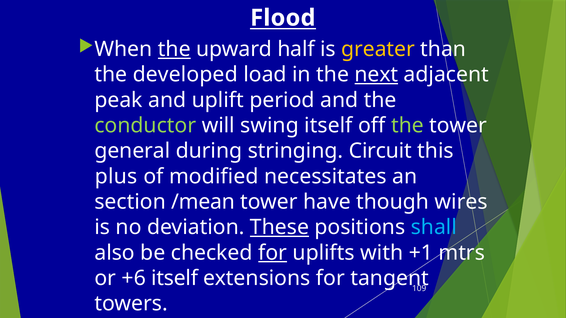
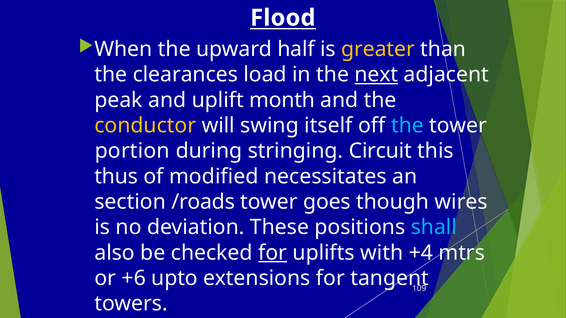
the at (174, 49) underline: present -> none
developed: developed -> clearances
period: period -> month
conductor colour: light green -> yellow
the at (407, 126) colour: light green -> light blue
general: general -> portion
plus: plus -> thus
/mean: /mean -> /roads
have: have -> goes
These underline: present -> none
+1: +1 -> +4
+6 itself: itself -> upto
